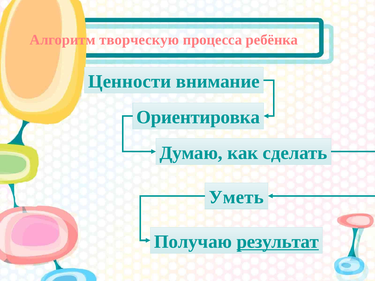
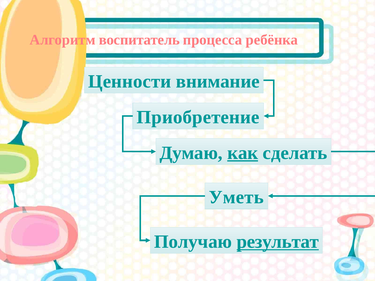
творческую: творческую -> воспитатель
Ориентировка: Ориентировка -> Приобретение
как underline: none -> present
